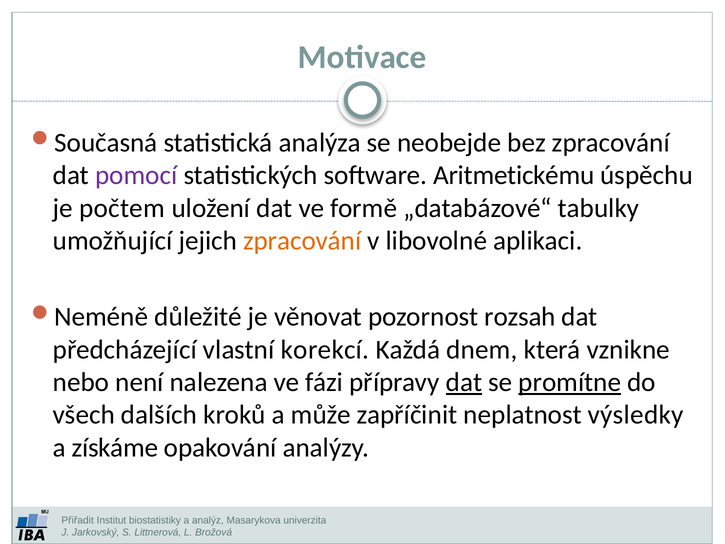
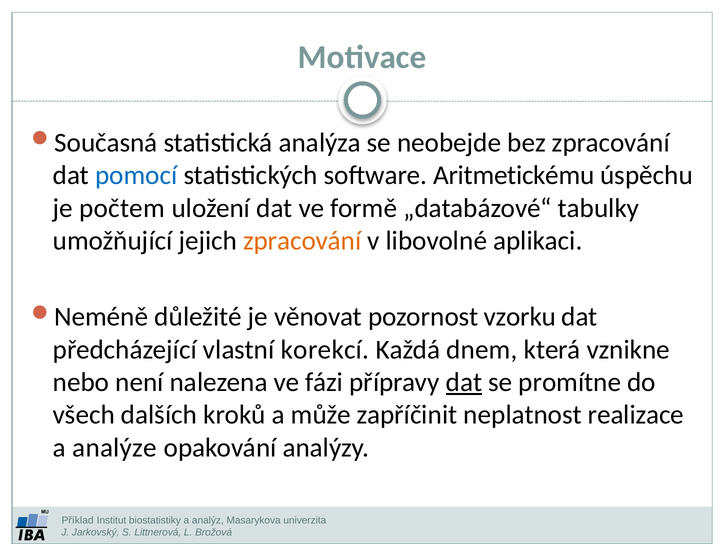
pomocí colour: purple -> blue
rozsah: rozsah -> vzorku
promítne underline: present -> none
výsledky: výsledky -> realizace
získáme: získáme -> analýze
Přiřadit: Přiřadit -> Příklad
